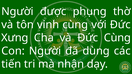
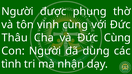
Xưng: Xưng -> Thâu
tiến: tiến -> tình
